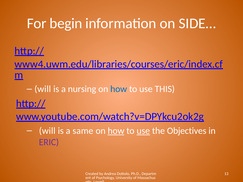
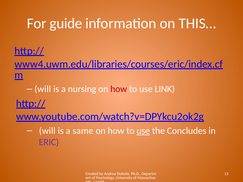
begin: begin -> guide
SIDE…: SIDE… -> THIS…
how at (119, 89) colour: blue -> red
THIS: THIS -> LINK
how at (116, 131) underline: present -> none
Objectives: Objectives -> Concludes
